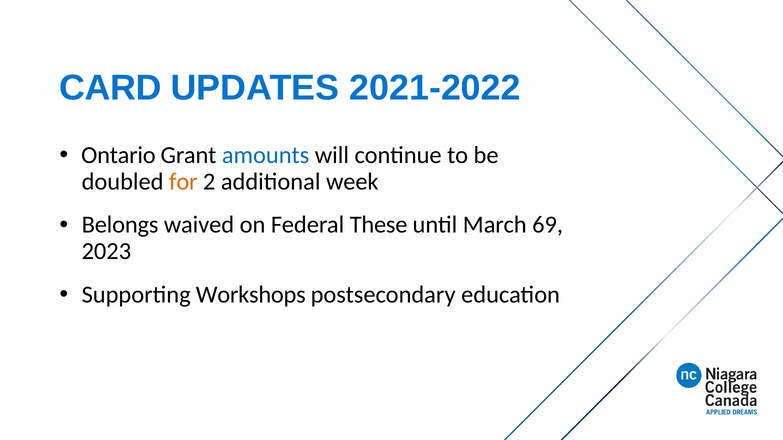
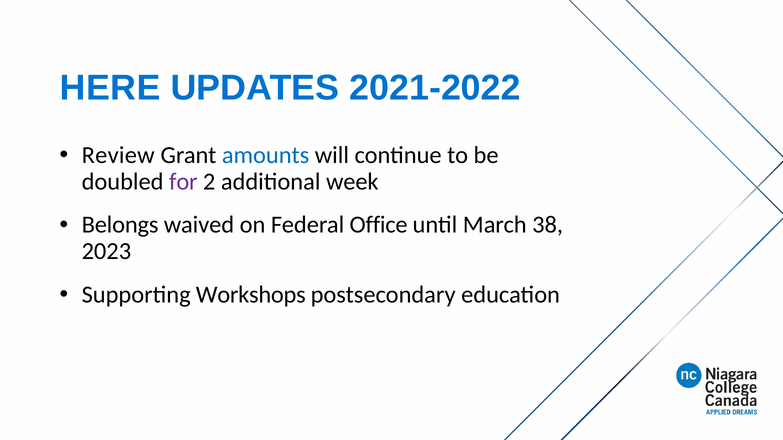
CARD: CARD -> HERE
Ontario: Ontario -> Review
for colour: orange -> purple
These: These -> Office
69: 69 -> 38
